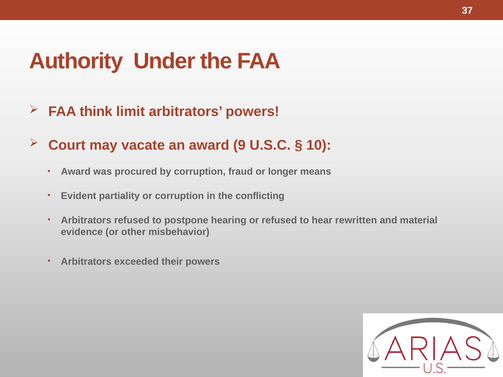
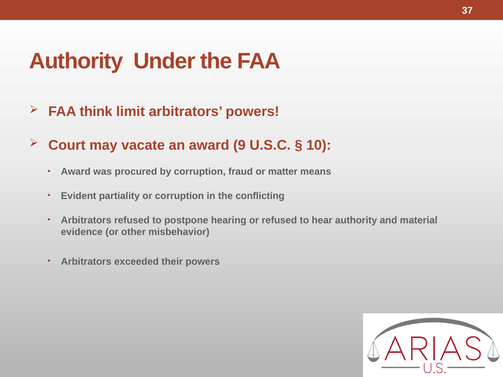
longer: longer -> matter
hear rewritten: rewritten -> authority
